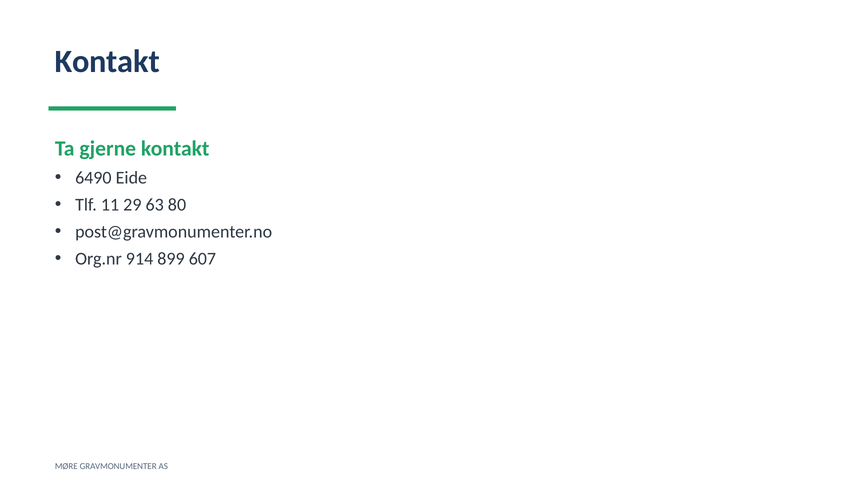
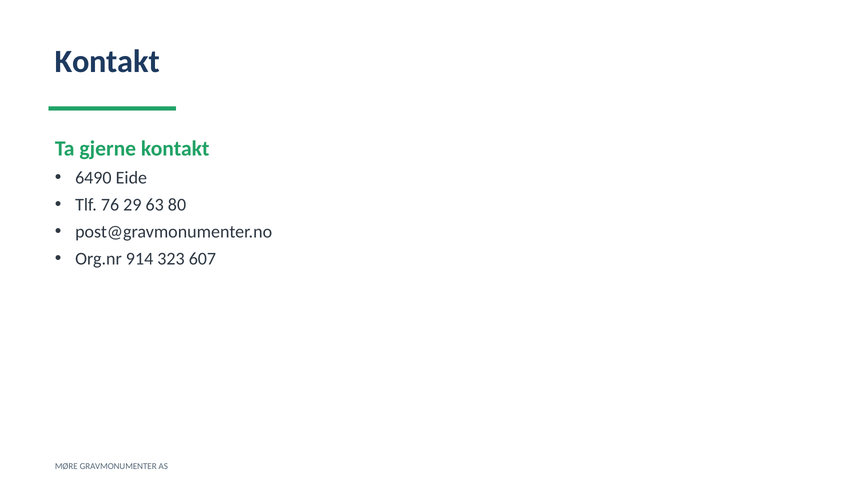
11: 11 -> 76
899: 899 -> 323
